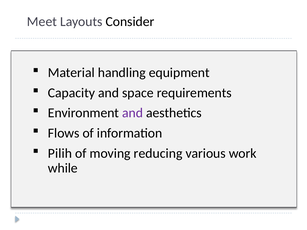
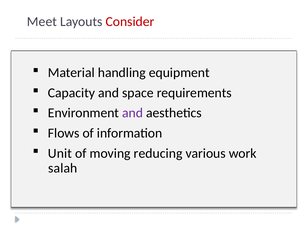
Consider colour: black -> red
Pilih: Pilih -> Unit
while: while -> salah
